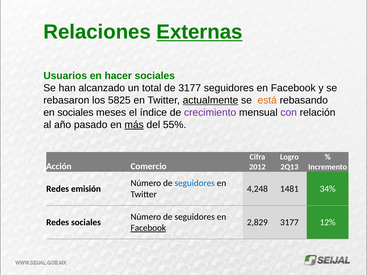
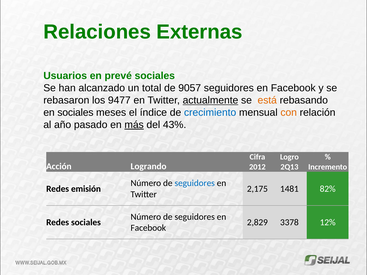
Externas underline: present -> none
hacer: hacer -> prevé
de 3177: 3177 -> 9057
5825: 5825 -> 9477
crecimiento colour: purple -> blue
con colour: purple -> orange
55%: 55% -> 43%
Comercio: Comercio -> Logrando
4,248: 4,248 -> 2,175
34%: 34% -> 82%
2,829 3177: 3177 -> 3378
Facebook at (148, 228) underline: present -> none
